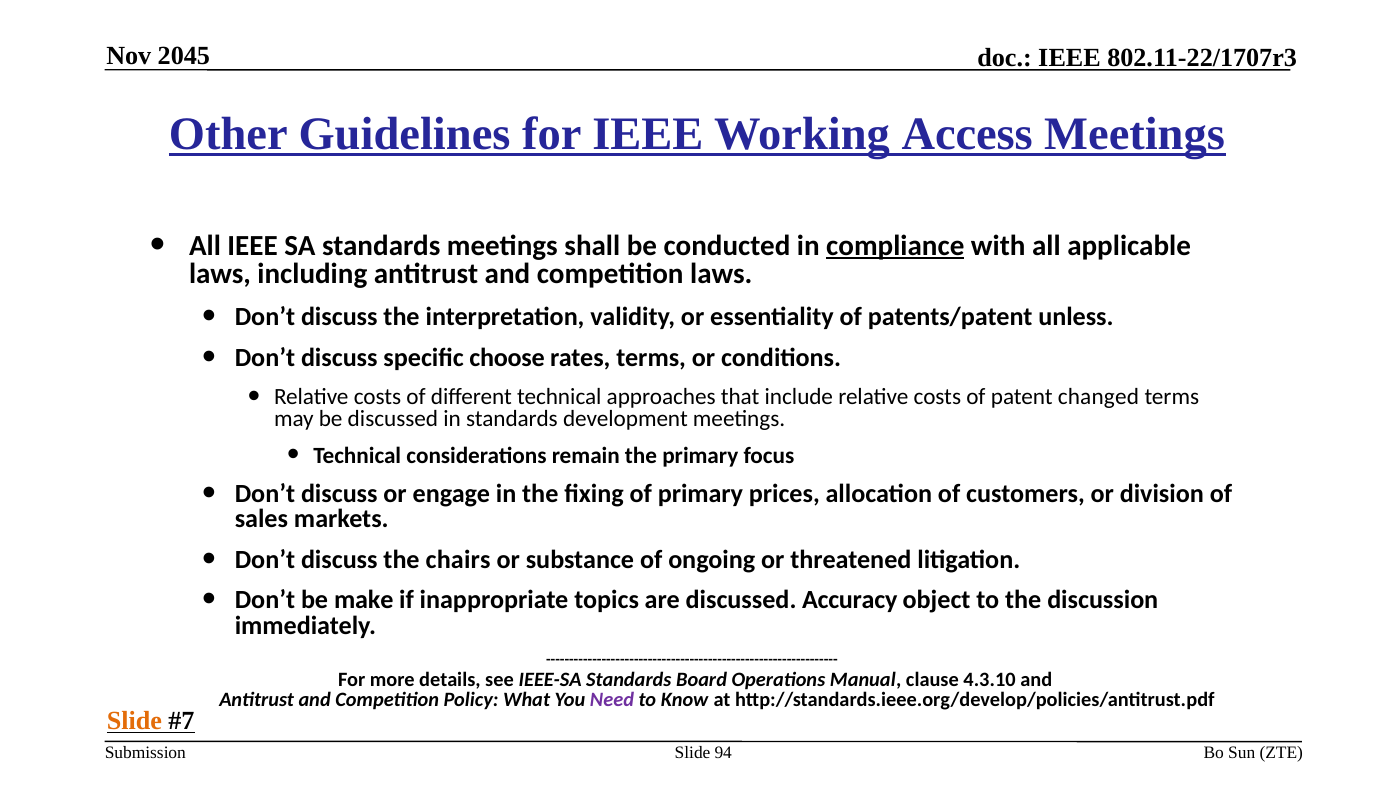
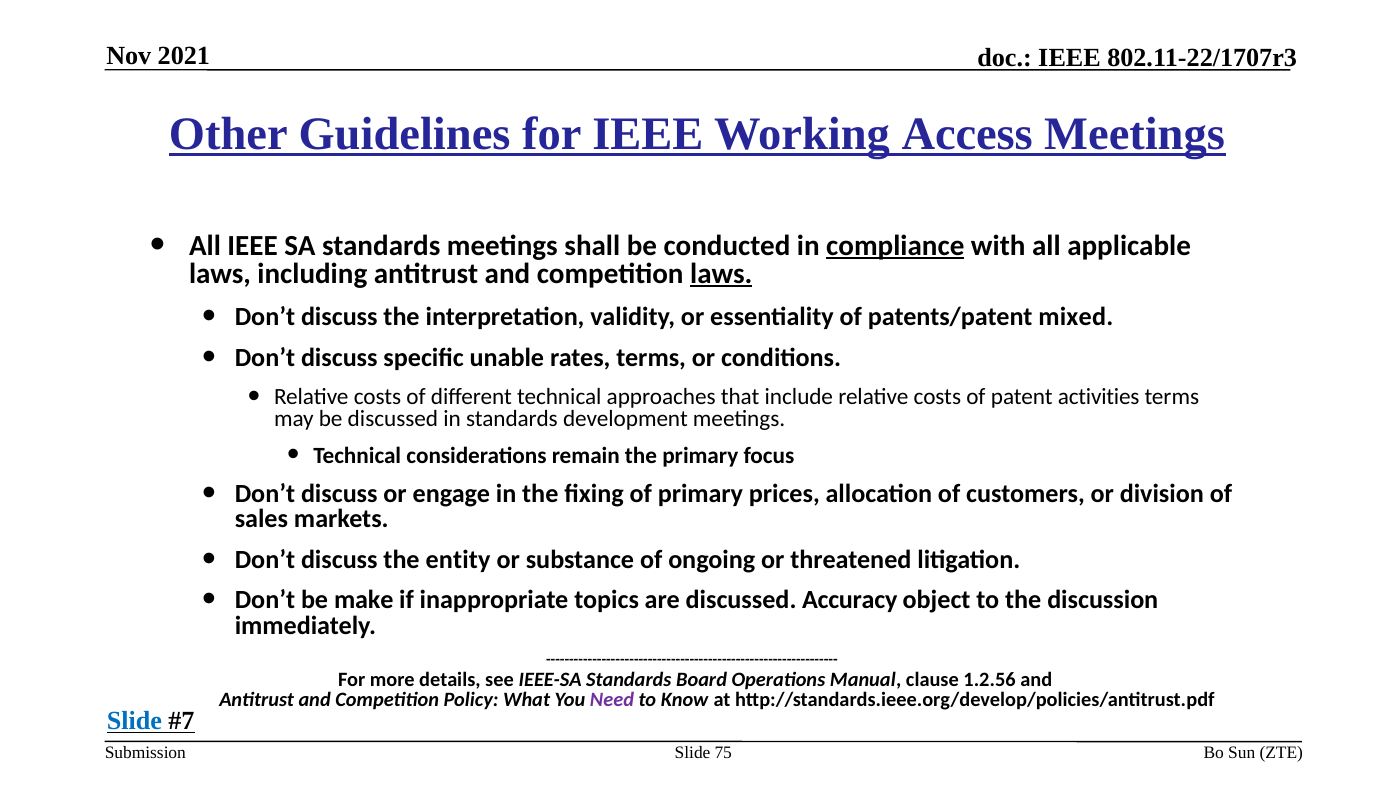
2045: 2045 -> 2021
laws at (721, 273) underline: none -> present
unless: unless -> mixed
choose: choose -> unable
changed: changed -> activities
chairs: chairs -> entity
4.3.10: 4.3.10 -> 1.2.56
Slide at (134, 721) colour: orange -> blue
94: 94 -> 75
